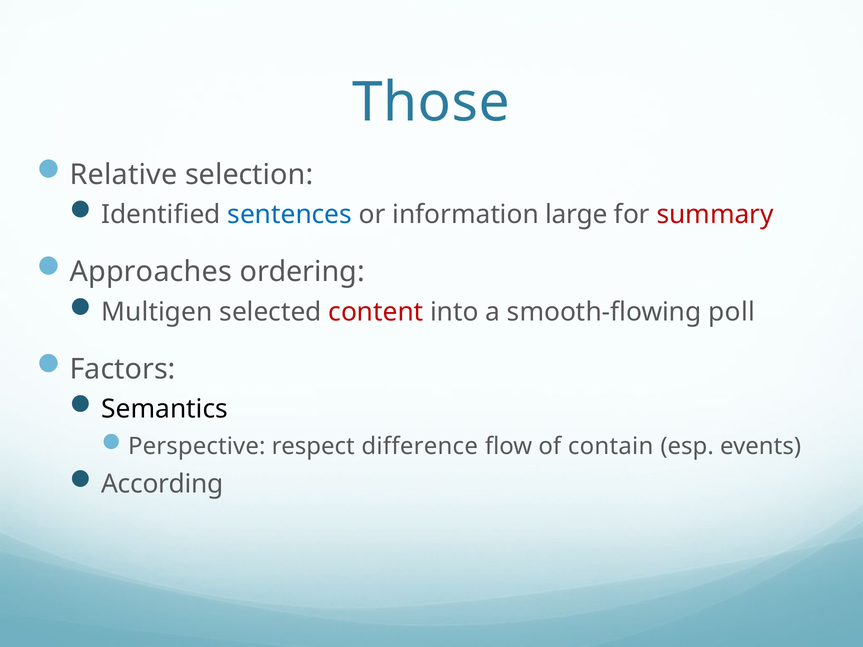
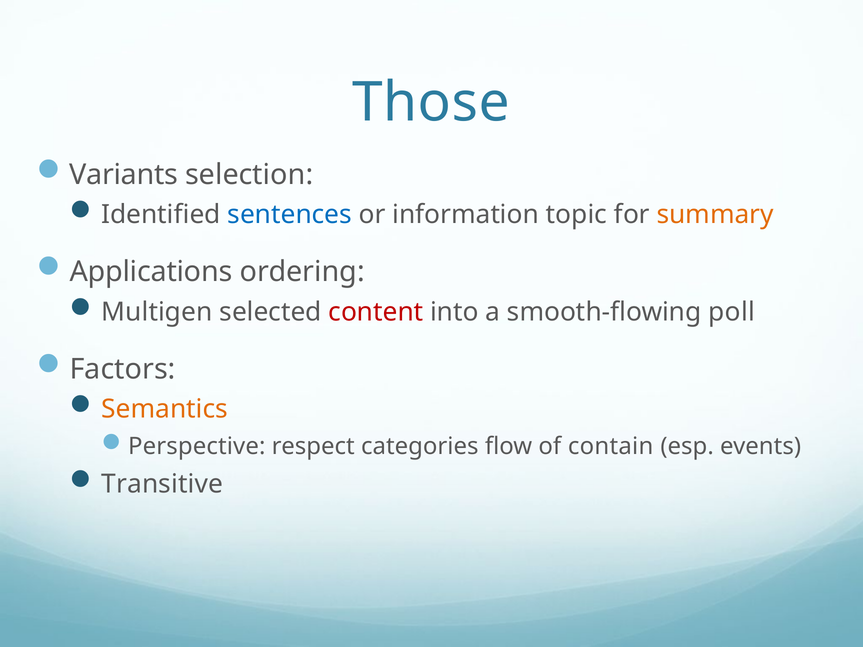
Relative: Relative -> Variants
large: large -> topic
summary colour: red -> orange
Approaches: Approaches -> Applications
Semantics colour: black -> orange
difference: difference -> categories
According: According -> Transitive
